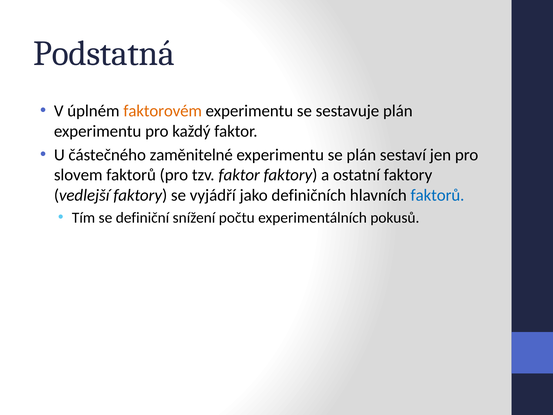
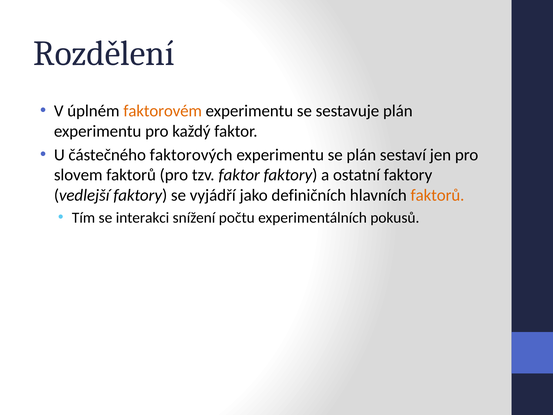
Podstatná: Podstatná -> Rozdělení
zaměnitelné: zaměnitelné -> faktorových
faktorů at (437, 195) colour: blue -> orange
definiční: definiční -> interakci
